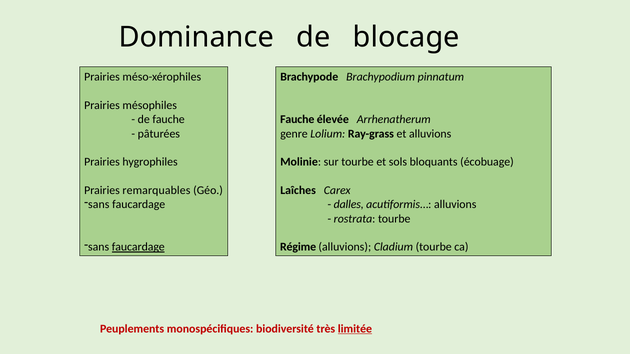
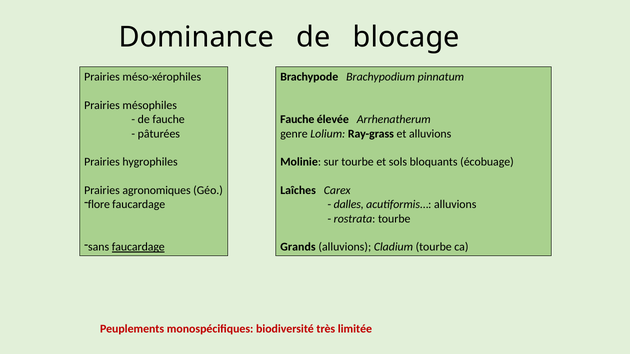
remarquables: remarquables -> agronomiques
sans at (99, 205): sans -> flore
Régime: Régime -> Grands
limitée underline: present -> none
